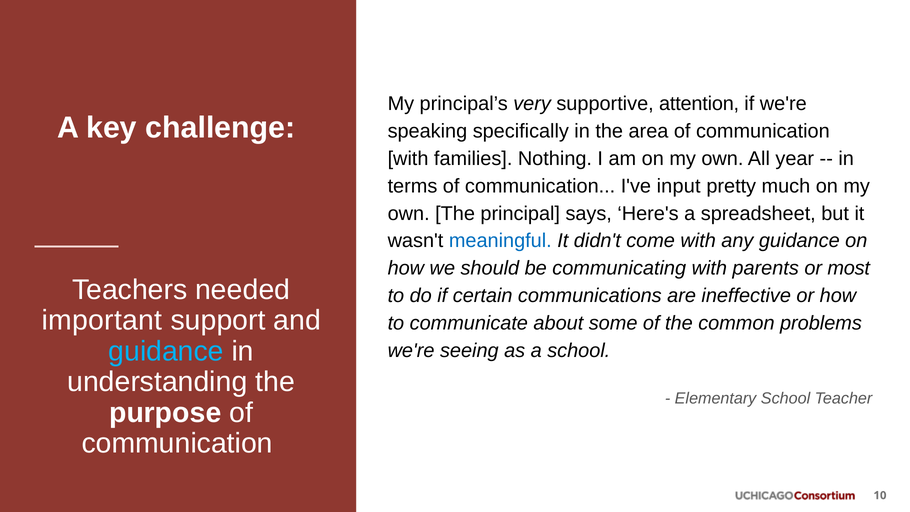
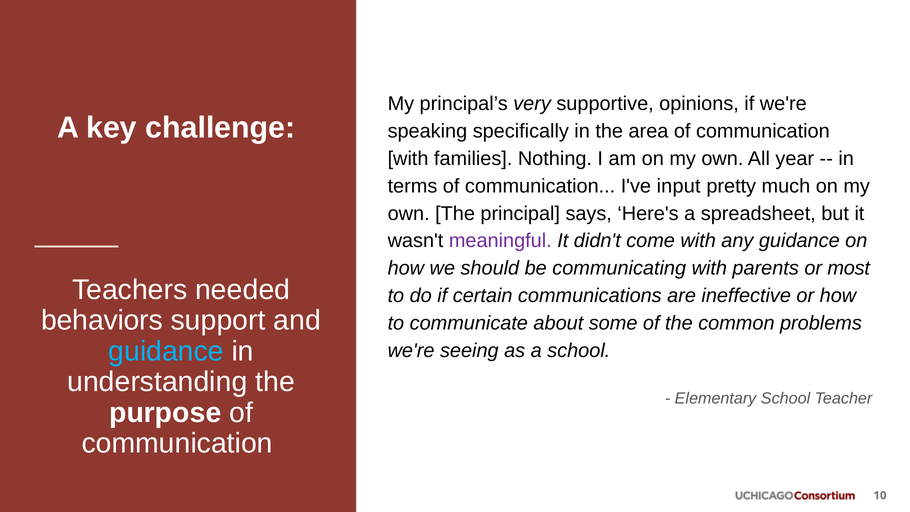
attention: attention -> opinions
meaningful colour: blue -> purple
important: important -> behaviors
